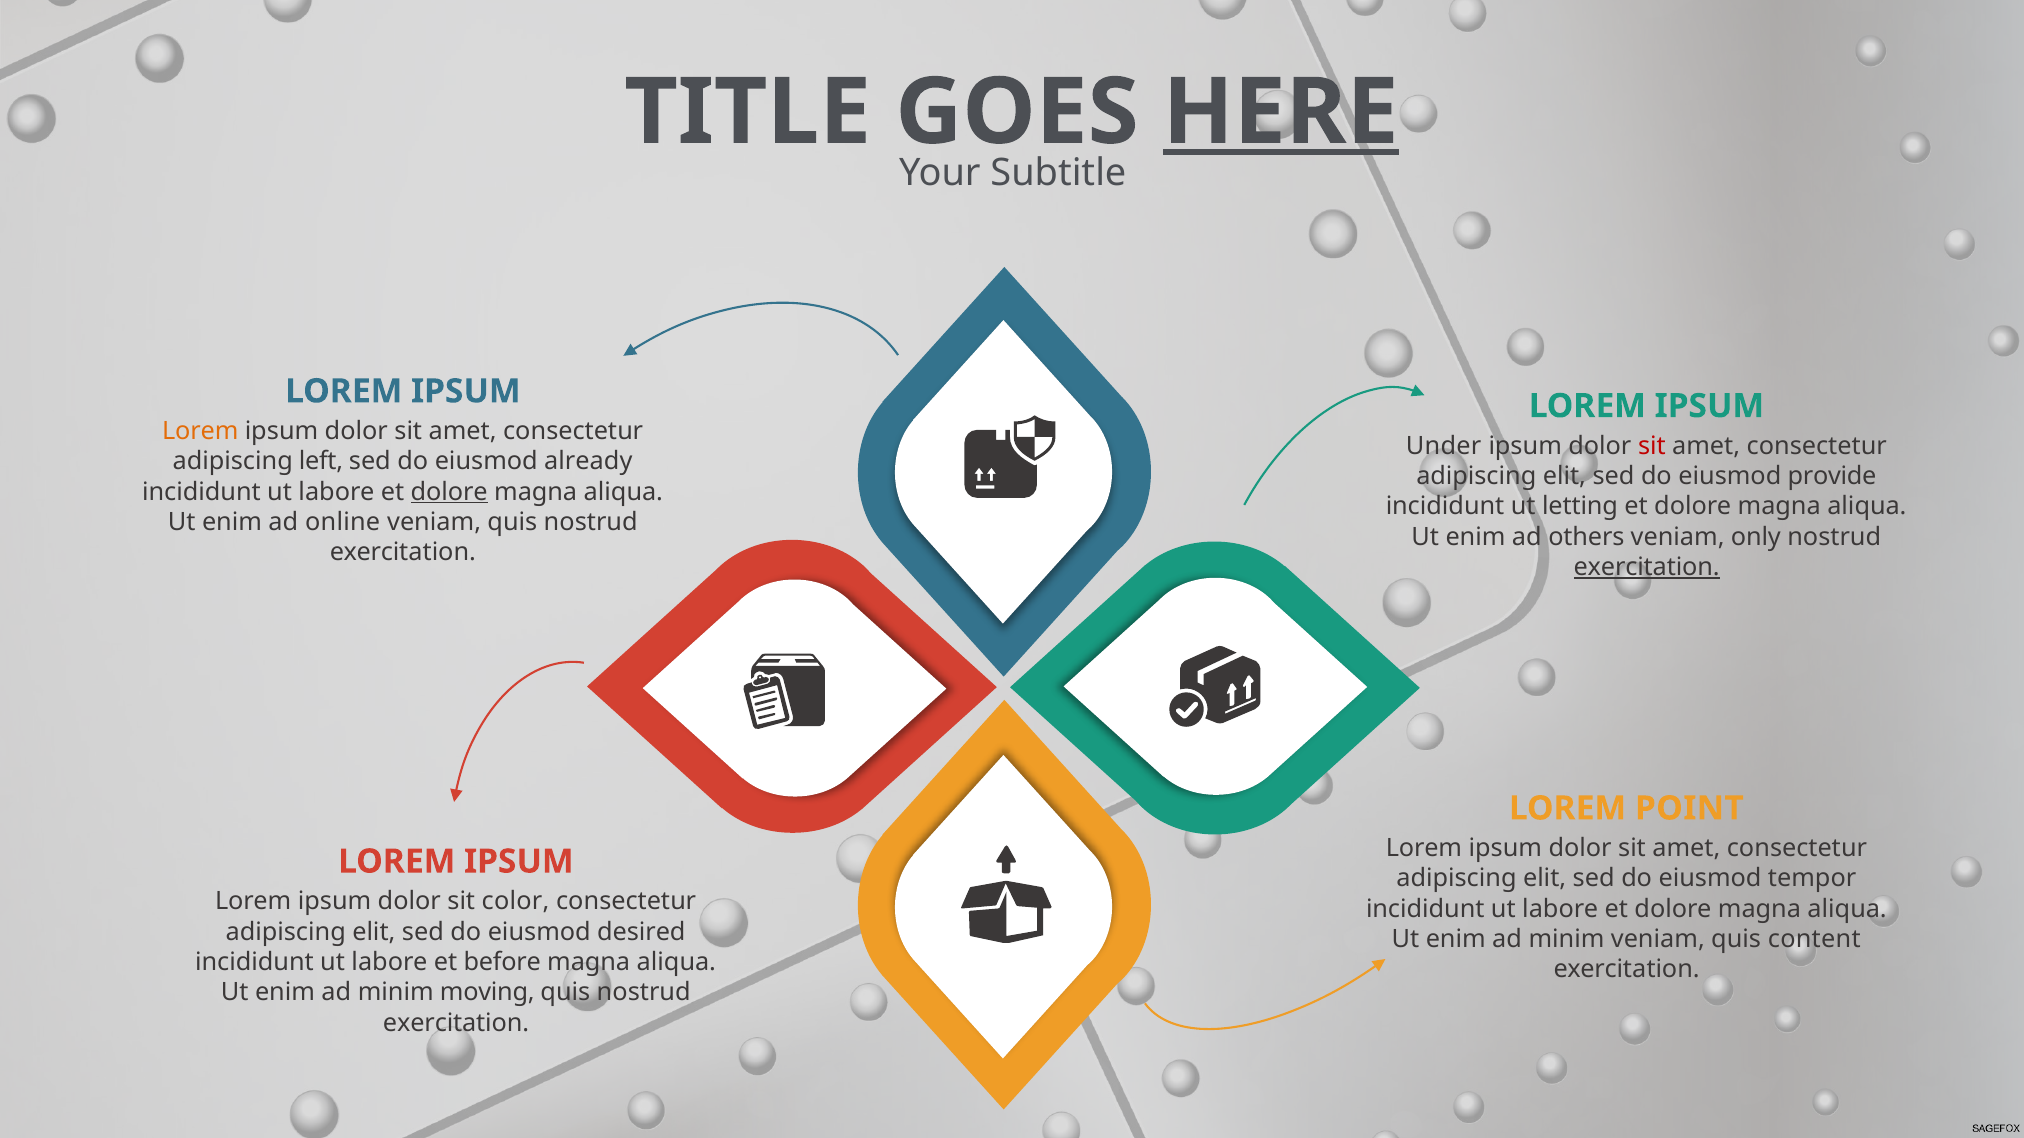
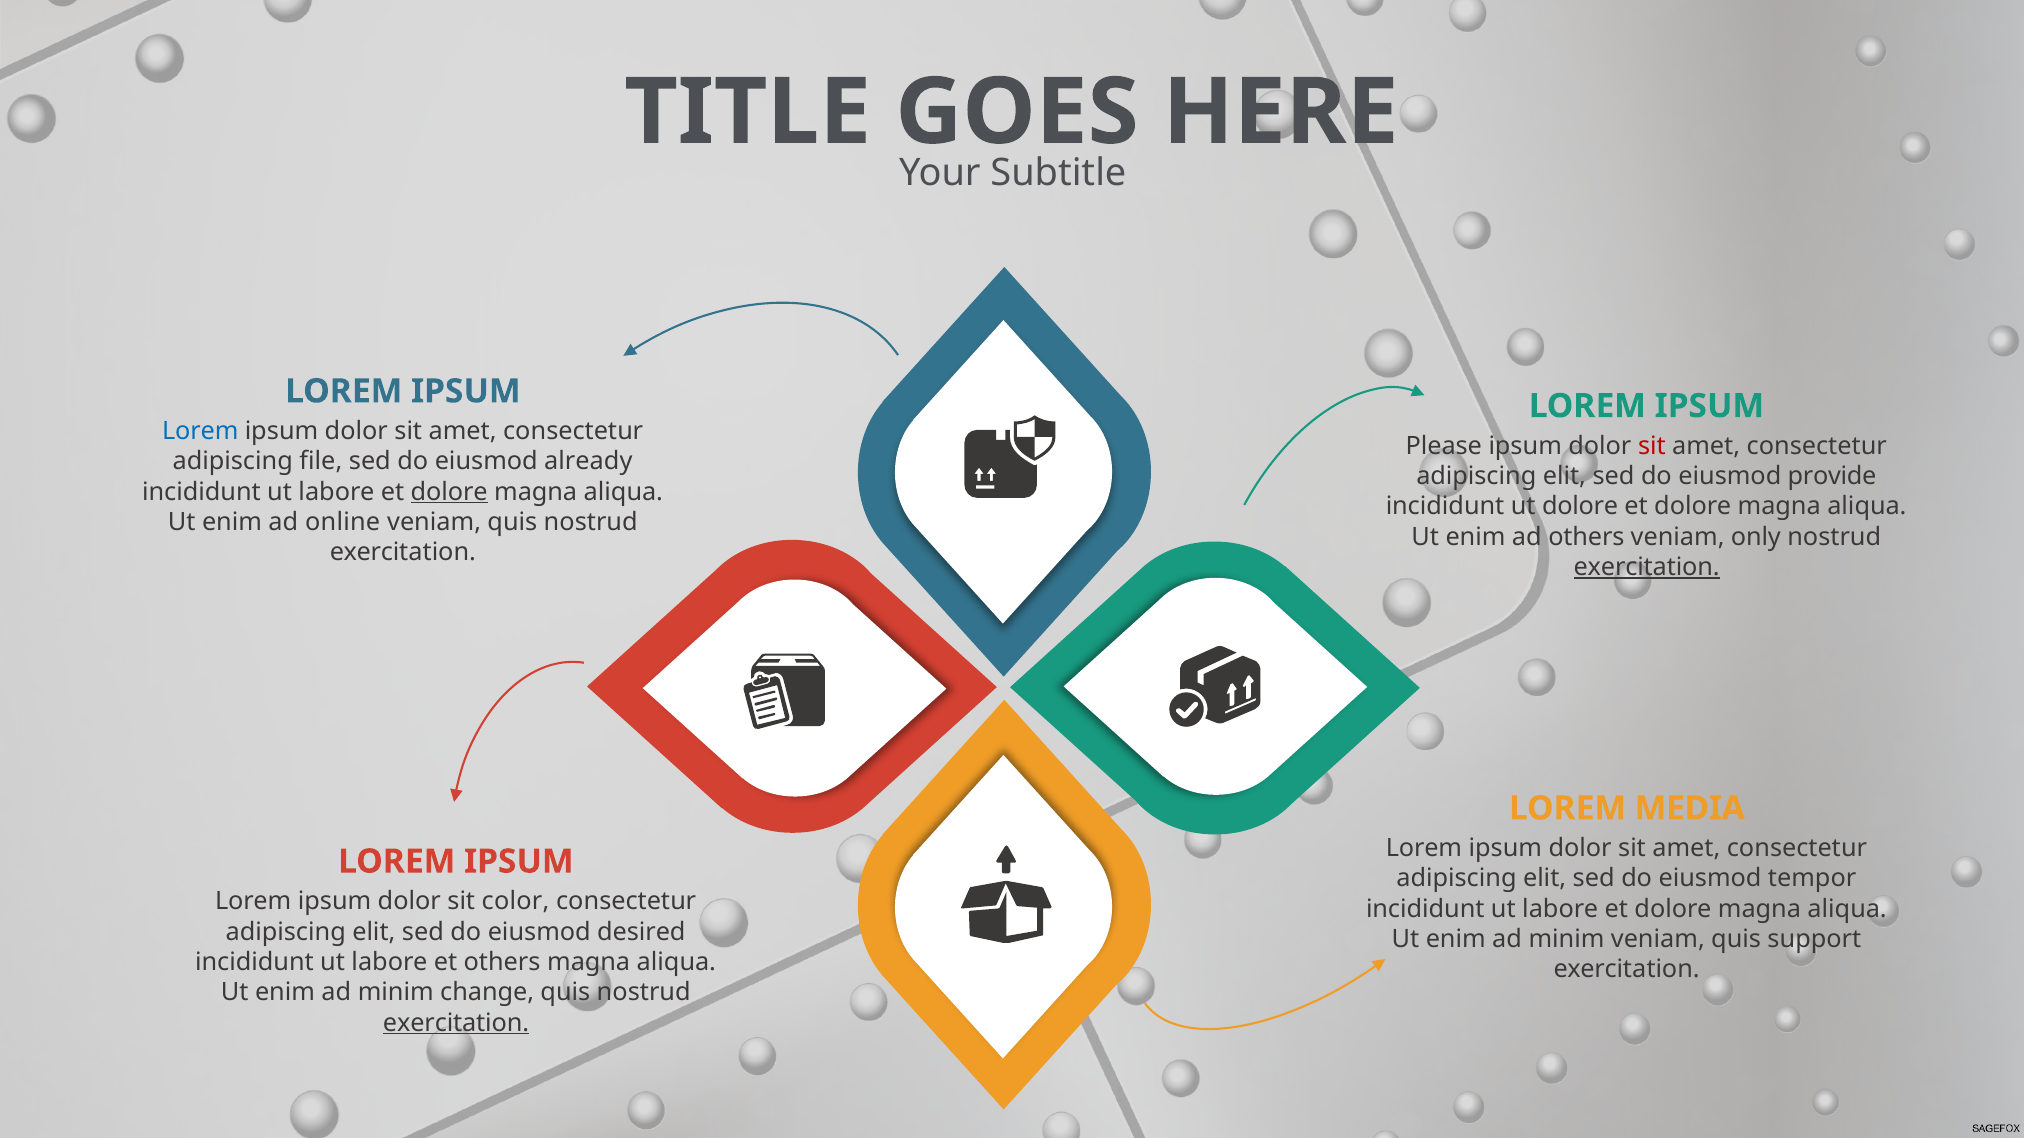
HERE underline: present -> none
Lorem at (200, 431) colour: orange -> blue
Under: Under -> Please
left: left -> file
ut letting: letting -> dolore
POINT: POINT -> MEDIA
content: content -> support
et before: before -> others
moving: moving -> change
exercitation at (456, 1023) underline: none -> present
